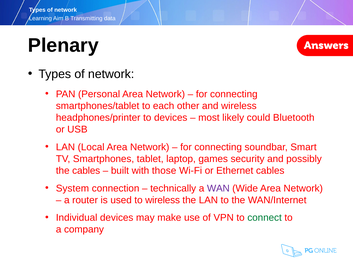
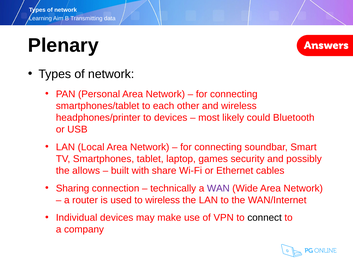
the cables: cables -> allows
those: those -> share
System: System -> Sharing
connect colour: green -> black
